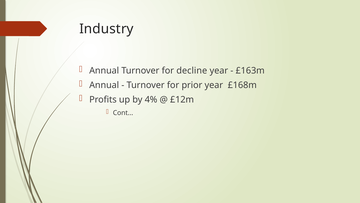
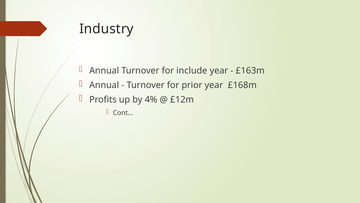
decline: decline -> include
